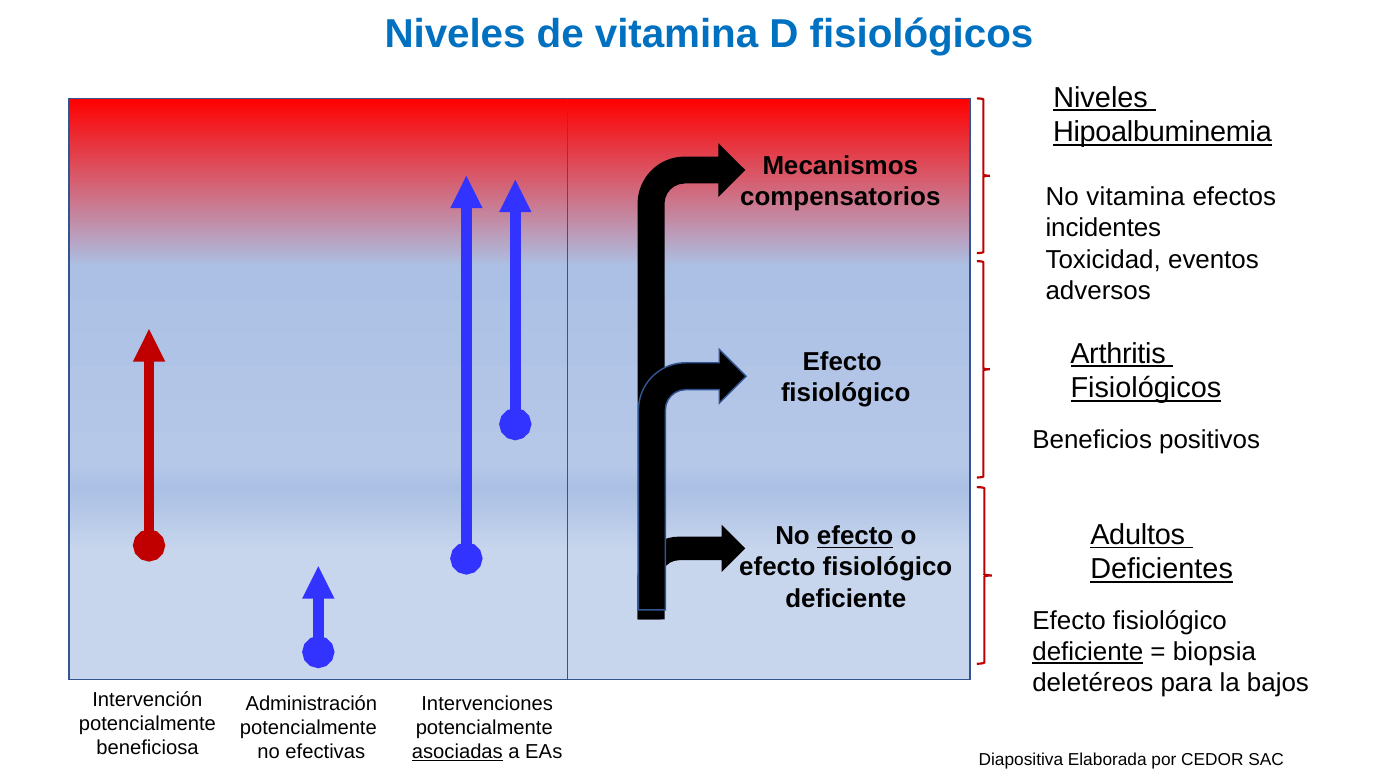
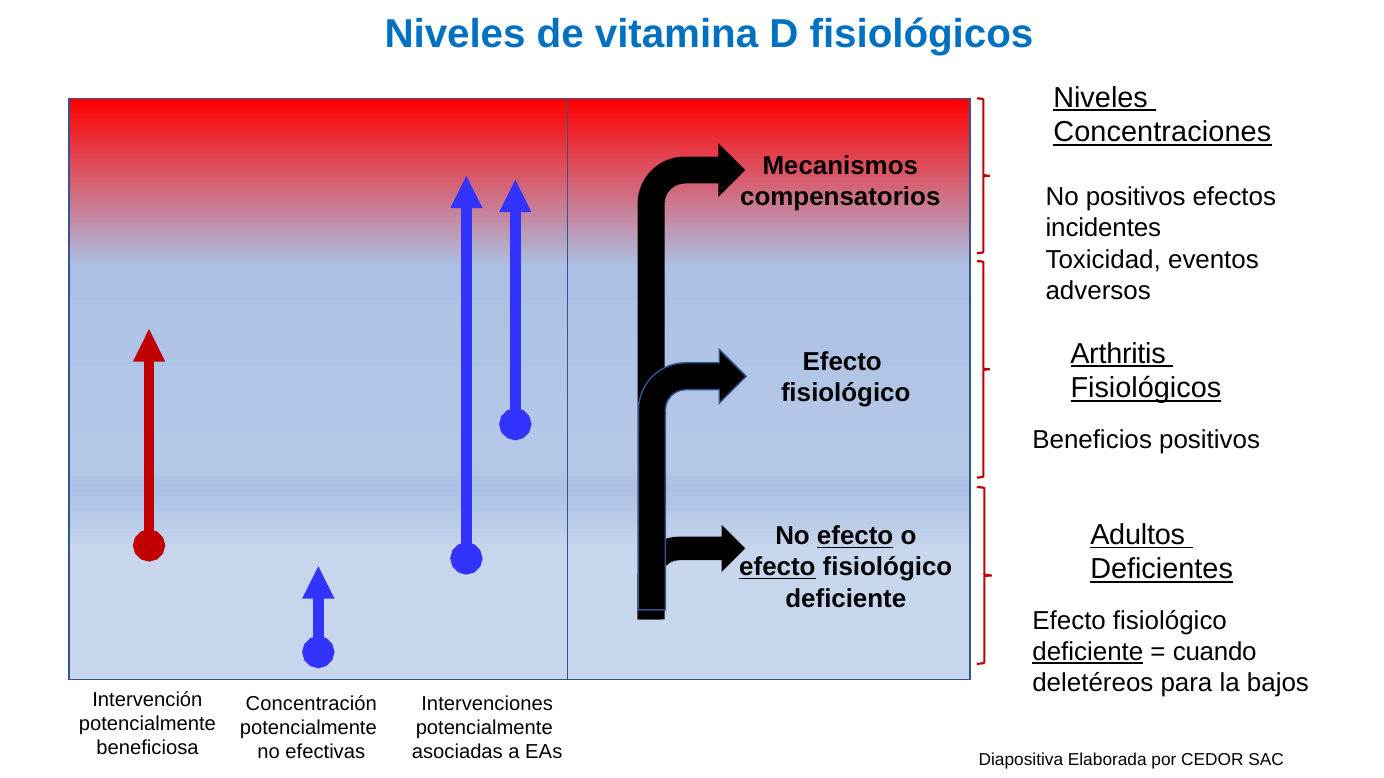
Hipoalbuminemia: Hipoalbuminemia -> Concentraciones
No vitamina: vitamina -> positivos
efecto at (777, 568) underline: none -> present
biopsia: biopsia -> cuando
Administración: Administración -> Concentración
asociadas underline: present -> none
